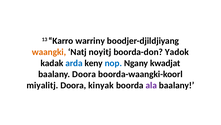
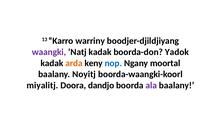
waangki colour: orange -> purple
Natj noyitj: noyitj -> kadak
arda colour: blue -> orange
kwadjat: kwadjat -> moortal
baalany Doora: Doora -> Noyitj
kinyak: kinyak -> dandjo
